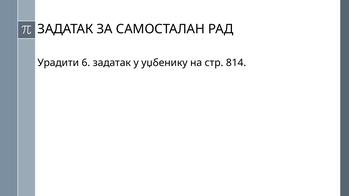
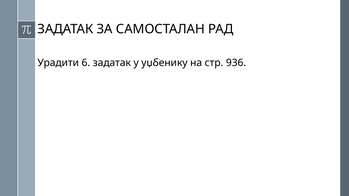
814: 814 -> 936
